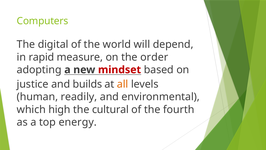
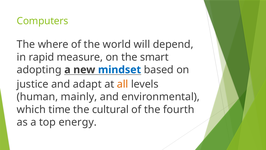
digital: digital -> where
order: order -> smart
mindset colour: red -> blue
builds: builds -> adapt
readily: readily -> mainly
high: high -> time
